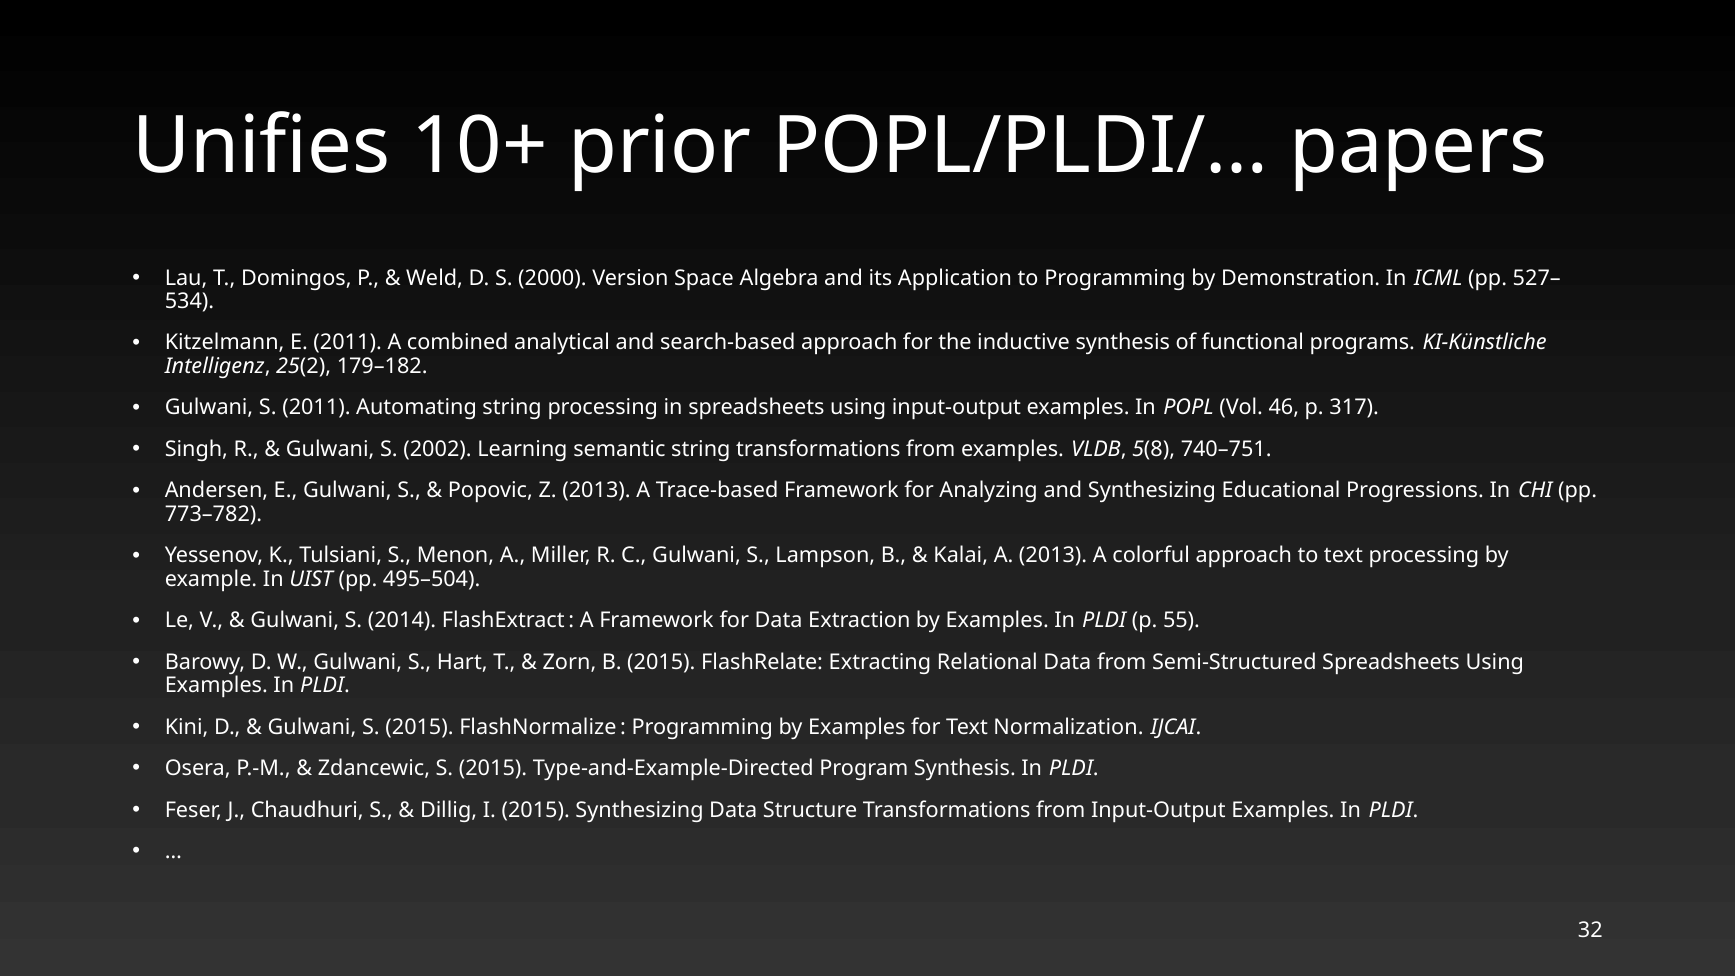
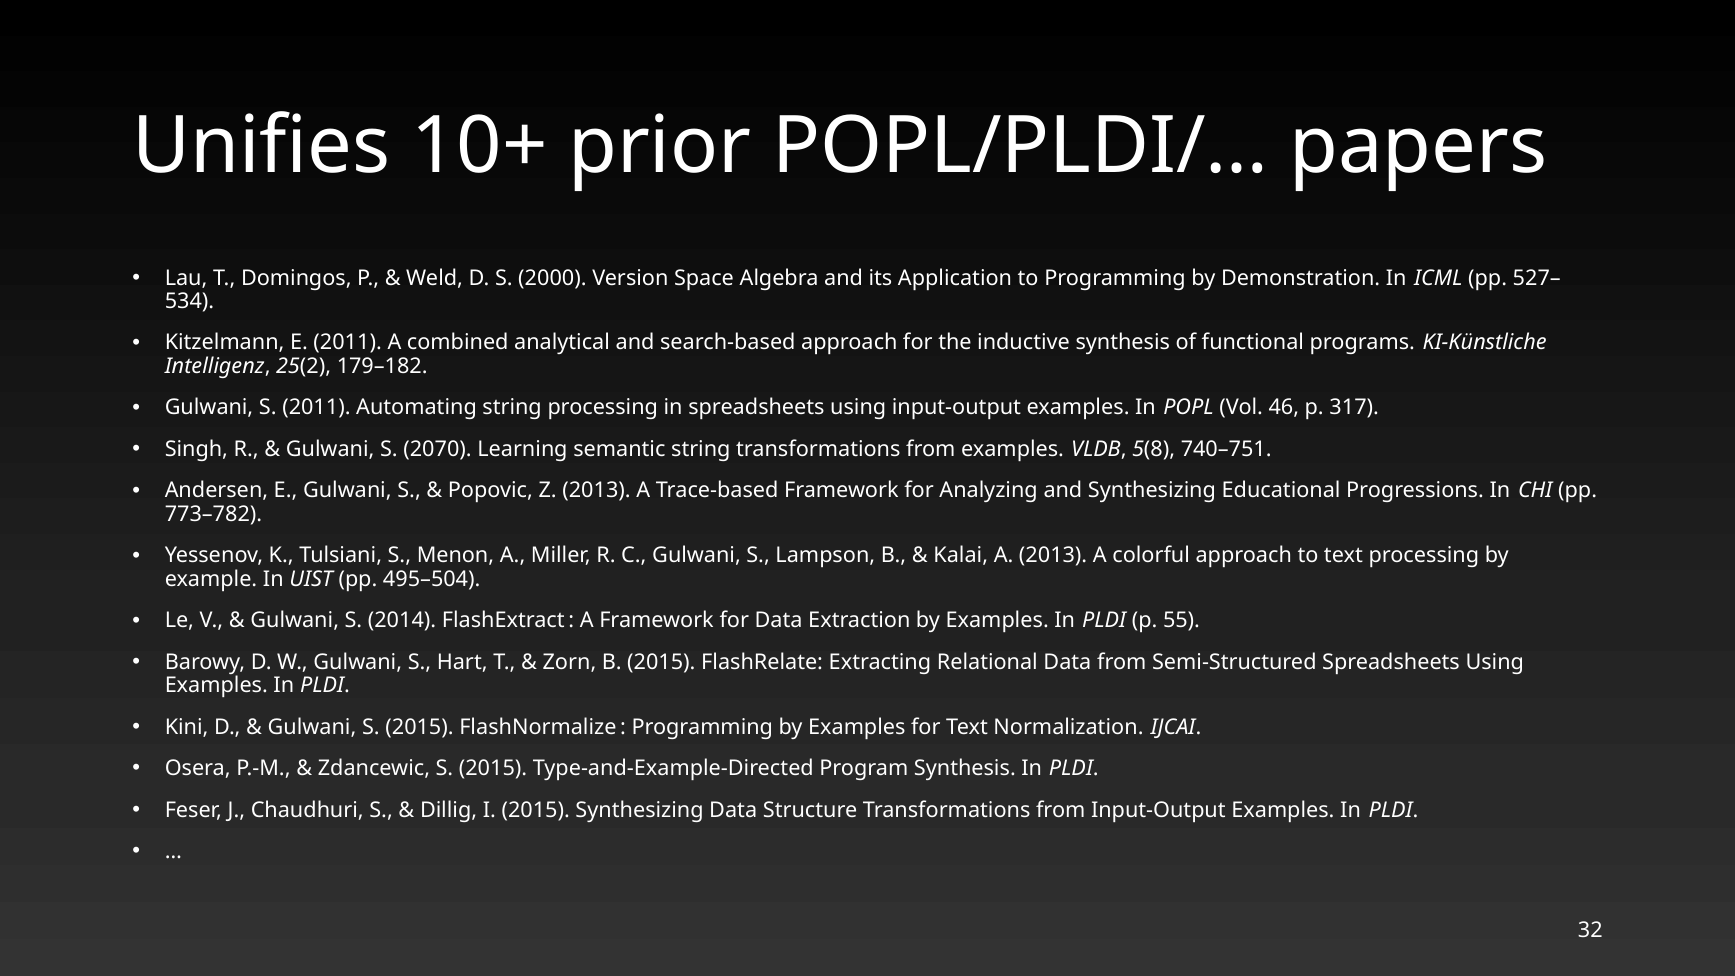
2002: 2002 -> 2070
